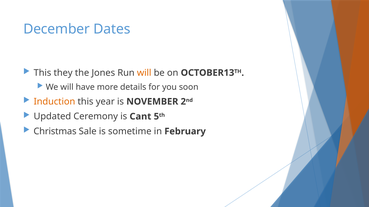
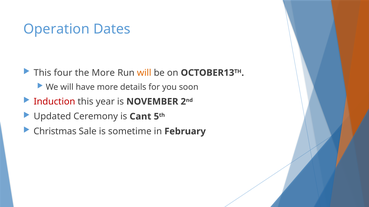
December: December -> Operation
they: they -> four
the Jones: Jones -> More
Induction colour: orange -> red
